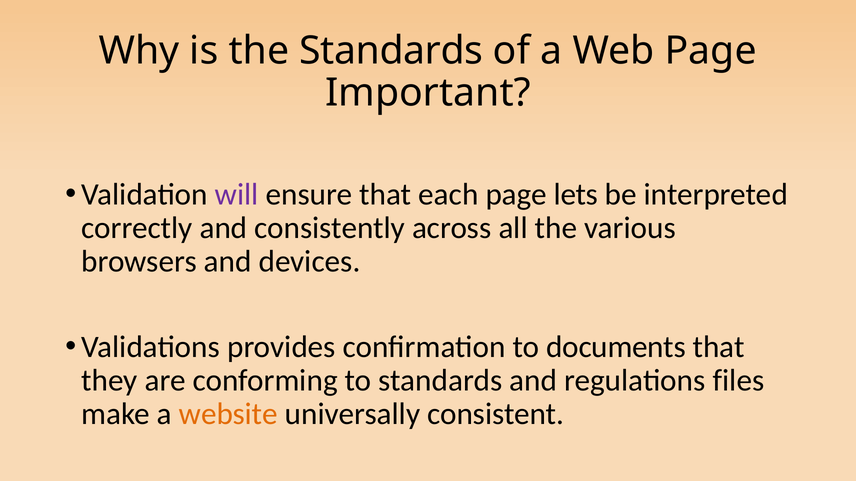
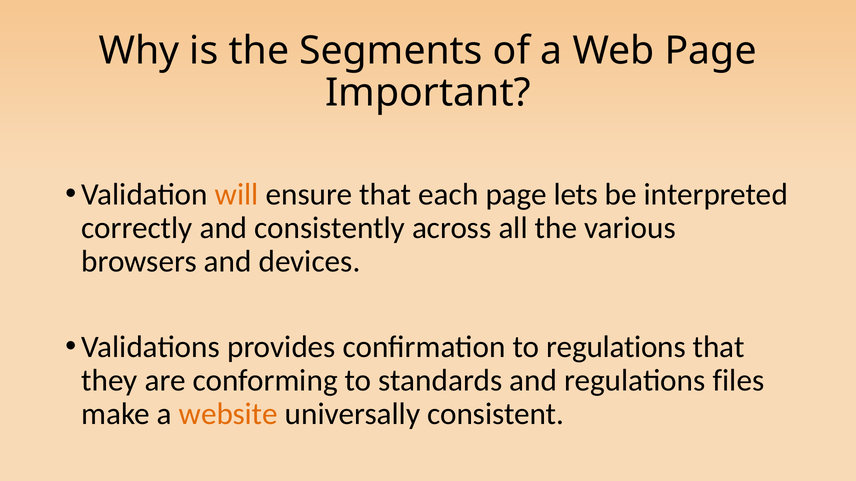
the Standards: Standards -> Segments
will colour: purple -> orange
to documents: documents -> regulations
